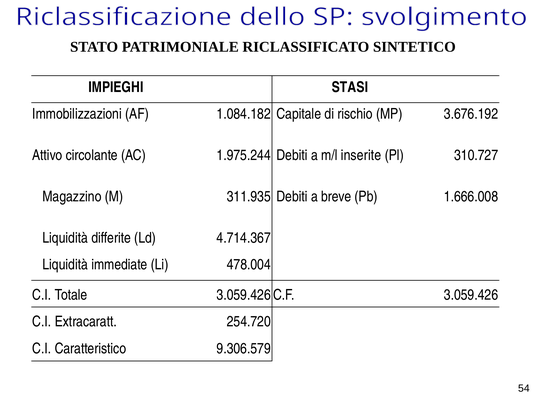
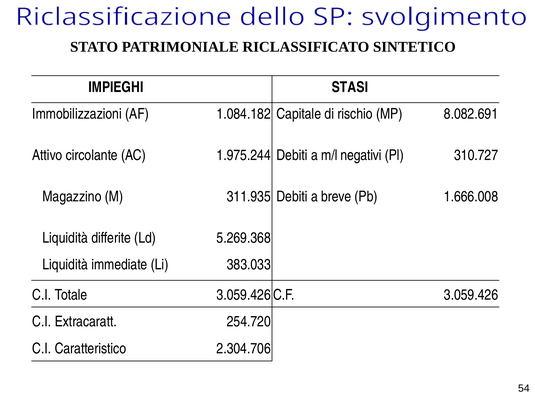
3.676.192: 3.676.192 -> 8.082.691
inserite: inserite -> negativi
4.714.367: 4.714.367 -> 5.269.368
478.004: 478.004 -> 383.033
9.306.579: 9.306.579 -> 2.304.706
